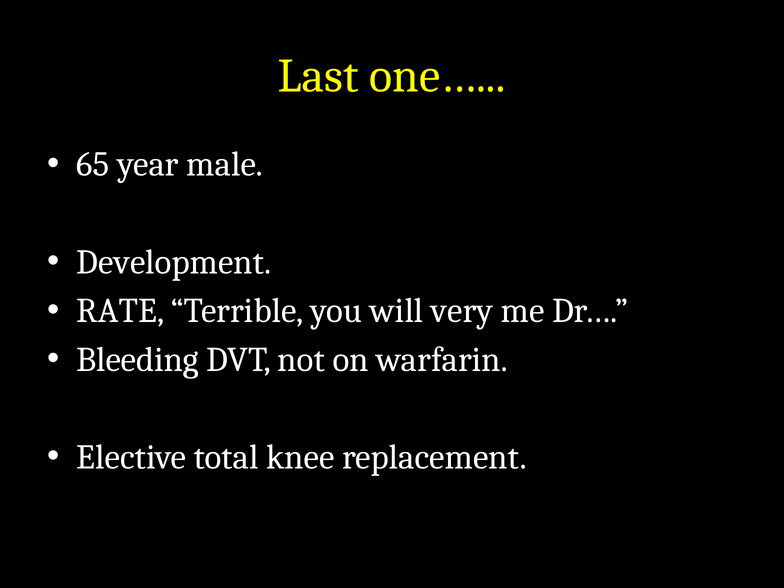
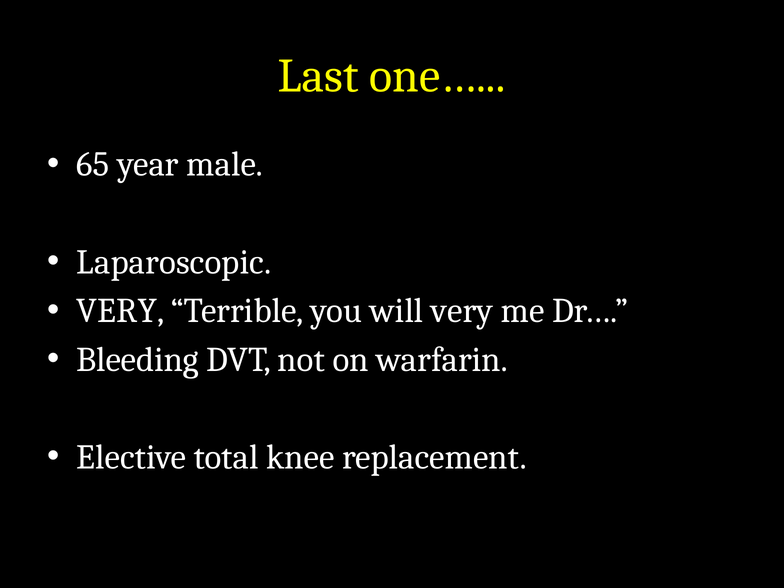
Development: Development -> Laparoscopic
RATE at (120, 311): RATE -> VERY
